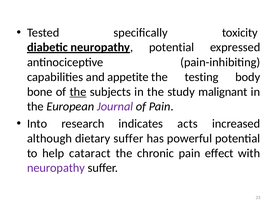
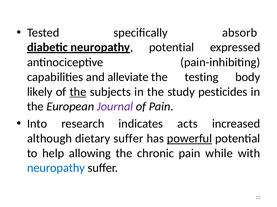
toxicity: toxicity -> absorb
appetite: appetite -> alleviate
bone: bone -> likely
malignant: malignant -> pesticides
powerful underline: none -> present
cataract: cataract -> allowing
effect: effect -> while
neuropathy at (56, 169) colour: purple -> blue
